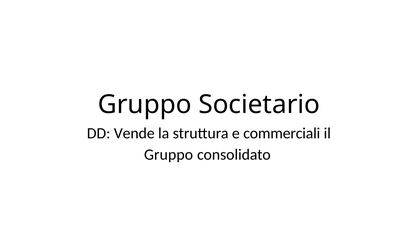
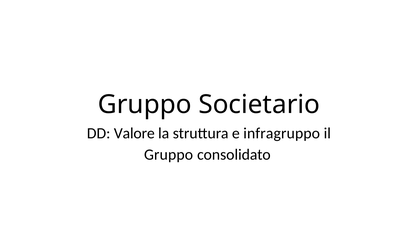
Vende: Vende -> Valore
commerciali: commerciali -> infragruppo
